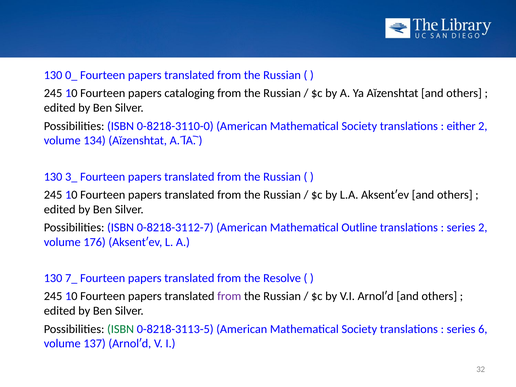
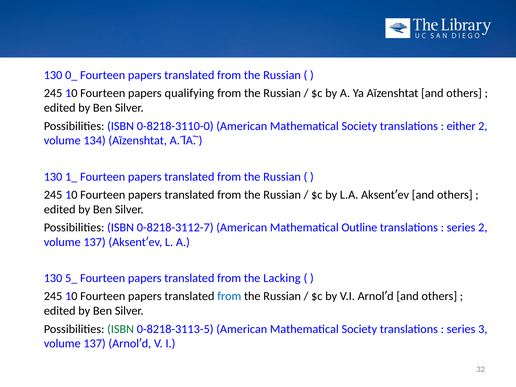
cataloging: cataloging -> qualifying
3_: 3_ -> 1_
176 at (95, 242): 176 -> 137
7_: 7_ -> 5_
Resolve: Resolve -> Lacking
from at (229, 296) colour: purple -> blue
6: 6 -> 3
